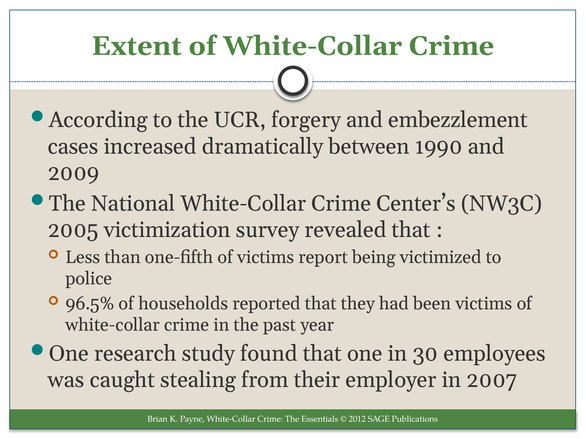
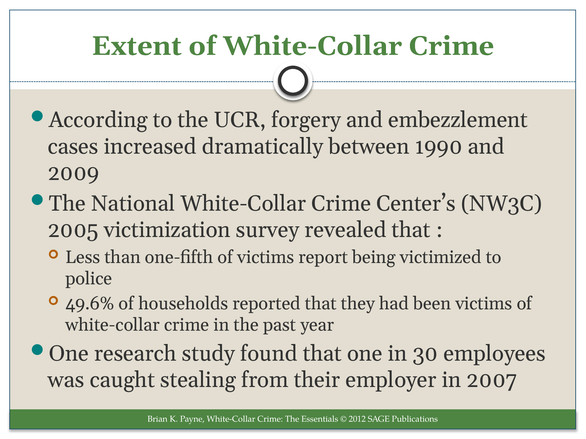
96.5%: 96.5% -> 49.6%
